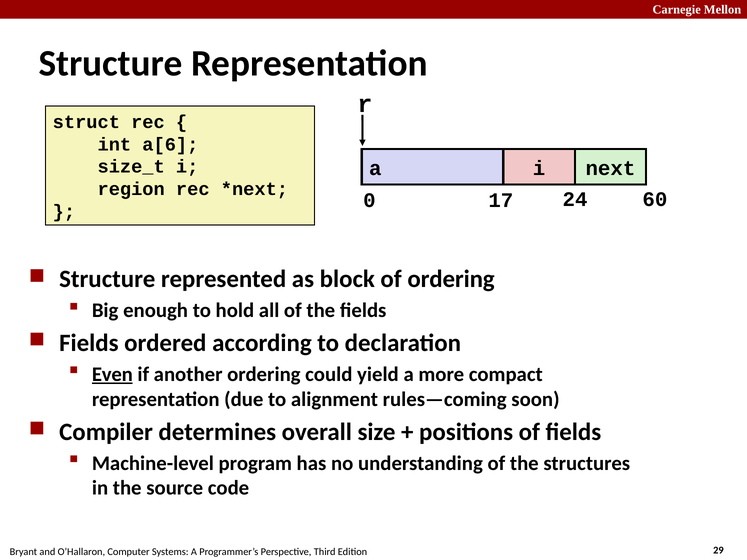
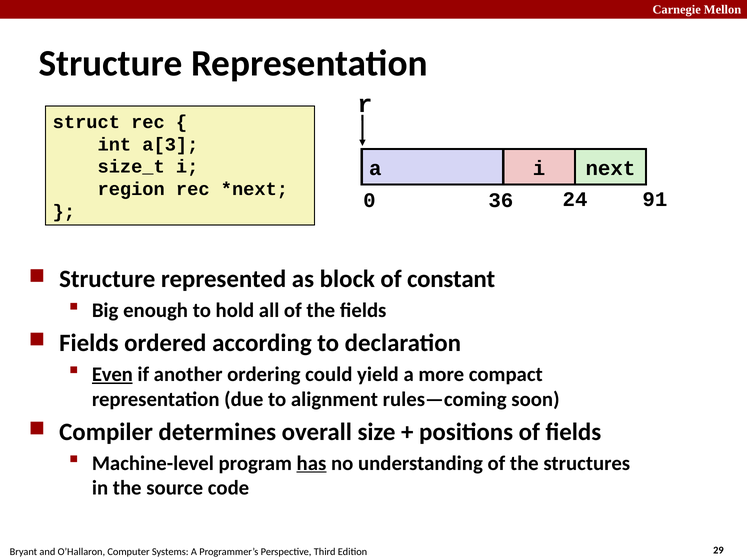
a[6: a[6 -> a[3
17: 17 -> 36
60: 60 -> 91
of ordering: ordering -> constant
has underline: none -> present
